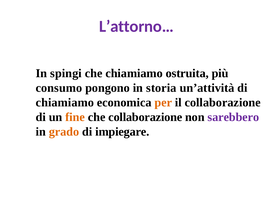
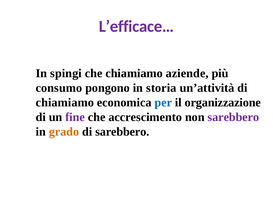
L’attorno…: L’attorno… -> L’efficace…
ostruita: ostruita -> aziende
per colour: orange -> blue
il collaborazione: collaborazione -> organizzazione
fine colour: orange -> purple
che collaborazione: collaborazione -> accrescimento
di impiegare: impiegare -> sarebbero
